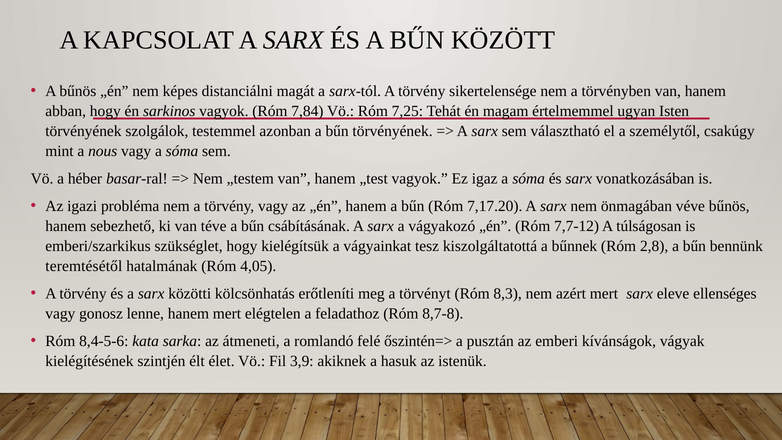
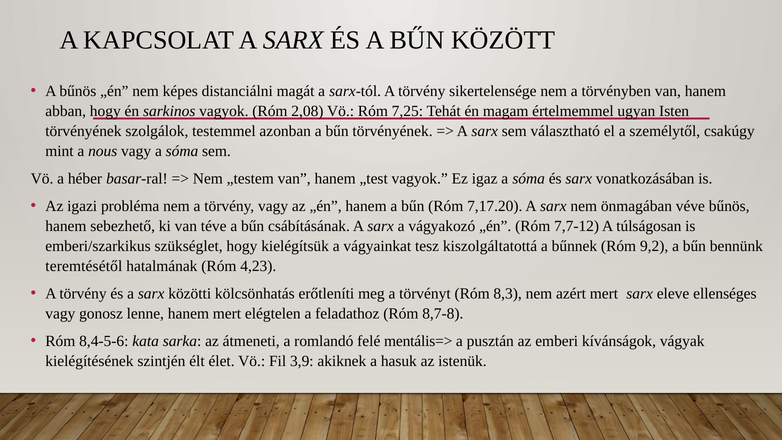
7,84: 7,84 -> 2,08
2,8: 2,8 -> 9,2
4,05: 4,05 -> 4,23
őszintén=>: őszintén=> -> mentális=>
